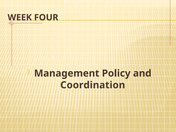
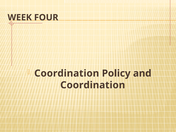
Management at (67, 73): Management -> Coordination
